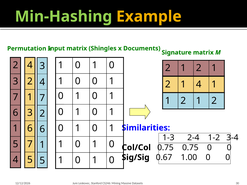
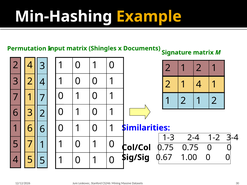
Min-Hashing colour: light green -> white
